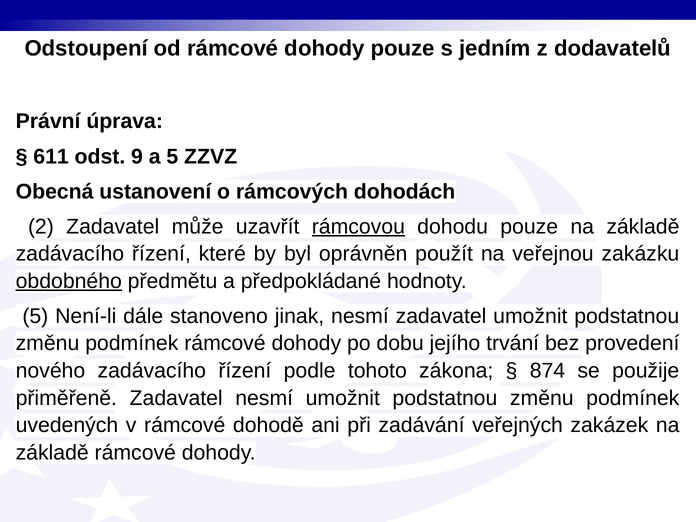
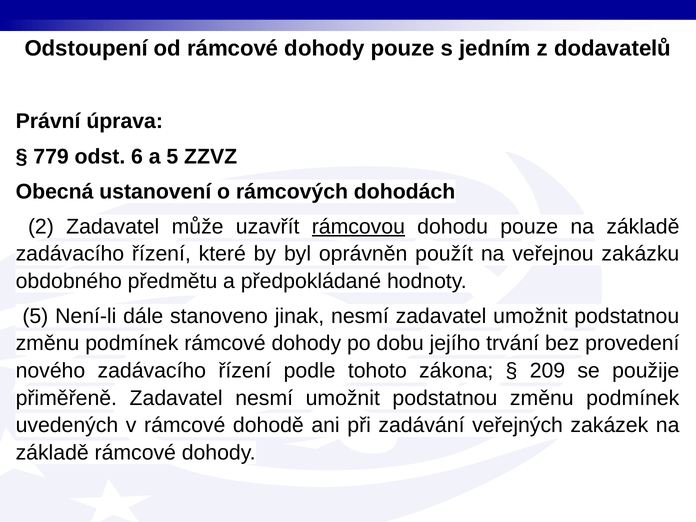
611: 611 -> 779
9: 9 -> 6
obdobného underline: present -> none
874: 874 -> 209
